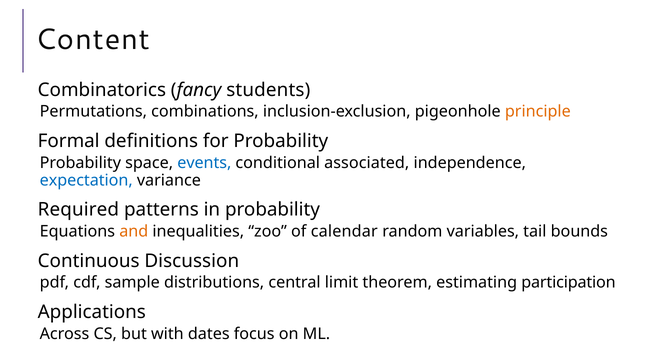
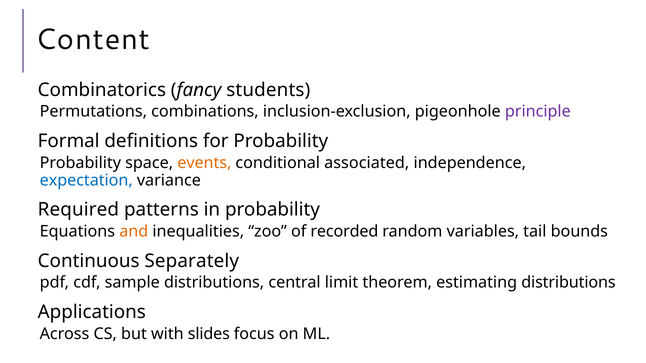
principle colour: orange -> purple
events colour: blue -> orange
calendar: calendar -> recorded
Discussion: Discussion -> Separately
estimating participation: participation -> distributions
dates: dates -> slides
